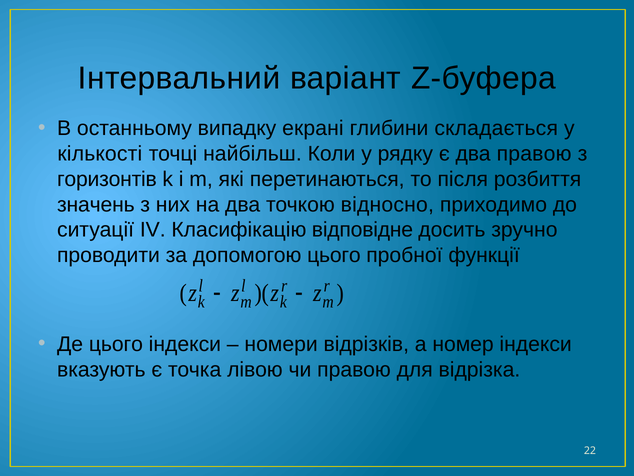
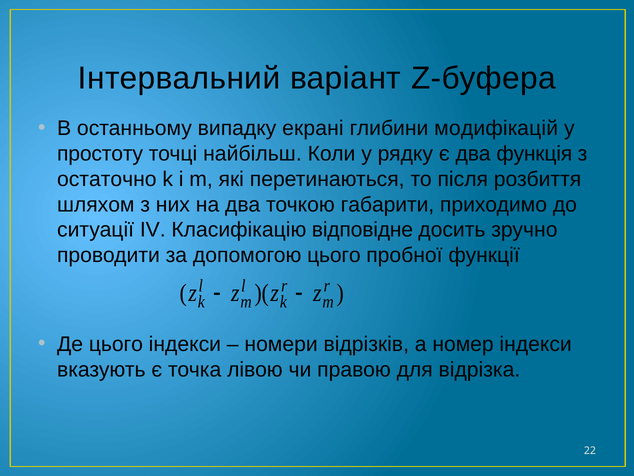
складається: складається -> модифікацій
кількості: кількості -> простоту
два правою: правою -> функція
горизонтів: горизонтів -> остаточно
значень: значень -> шляхом
відносно: відносно -> габарити
